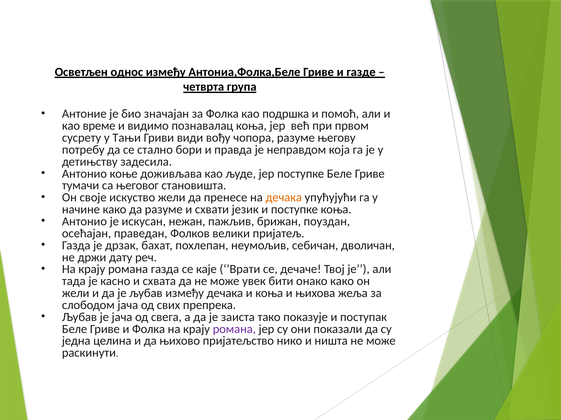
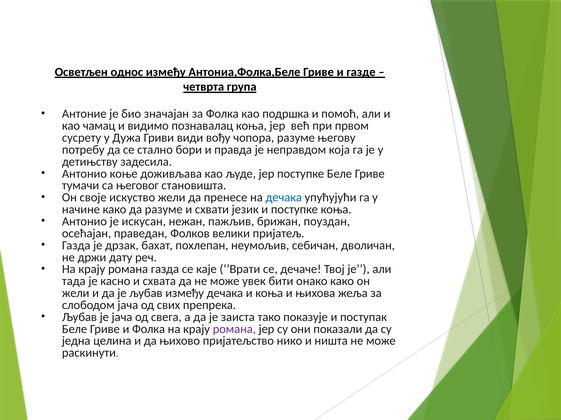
време: време -> чамац
Тањи: Тањи -> Дужа
дечака at (284, 198) colour: orange -> blue
